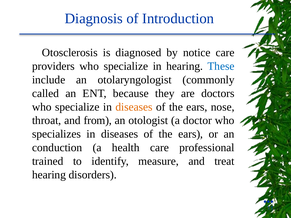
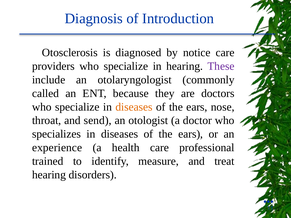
These colour: blue -> purple
from: from -> send
conduction: conduction -> experience
